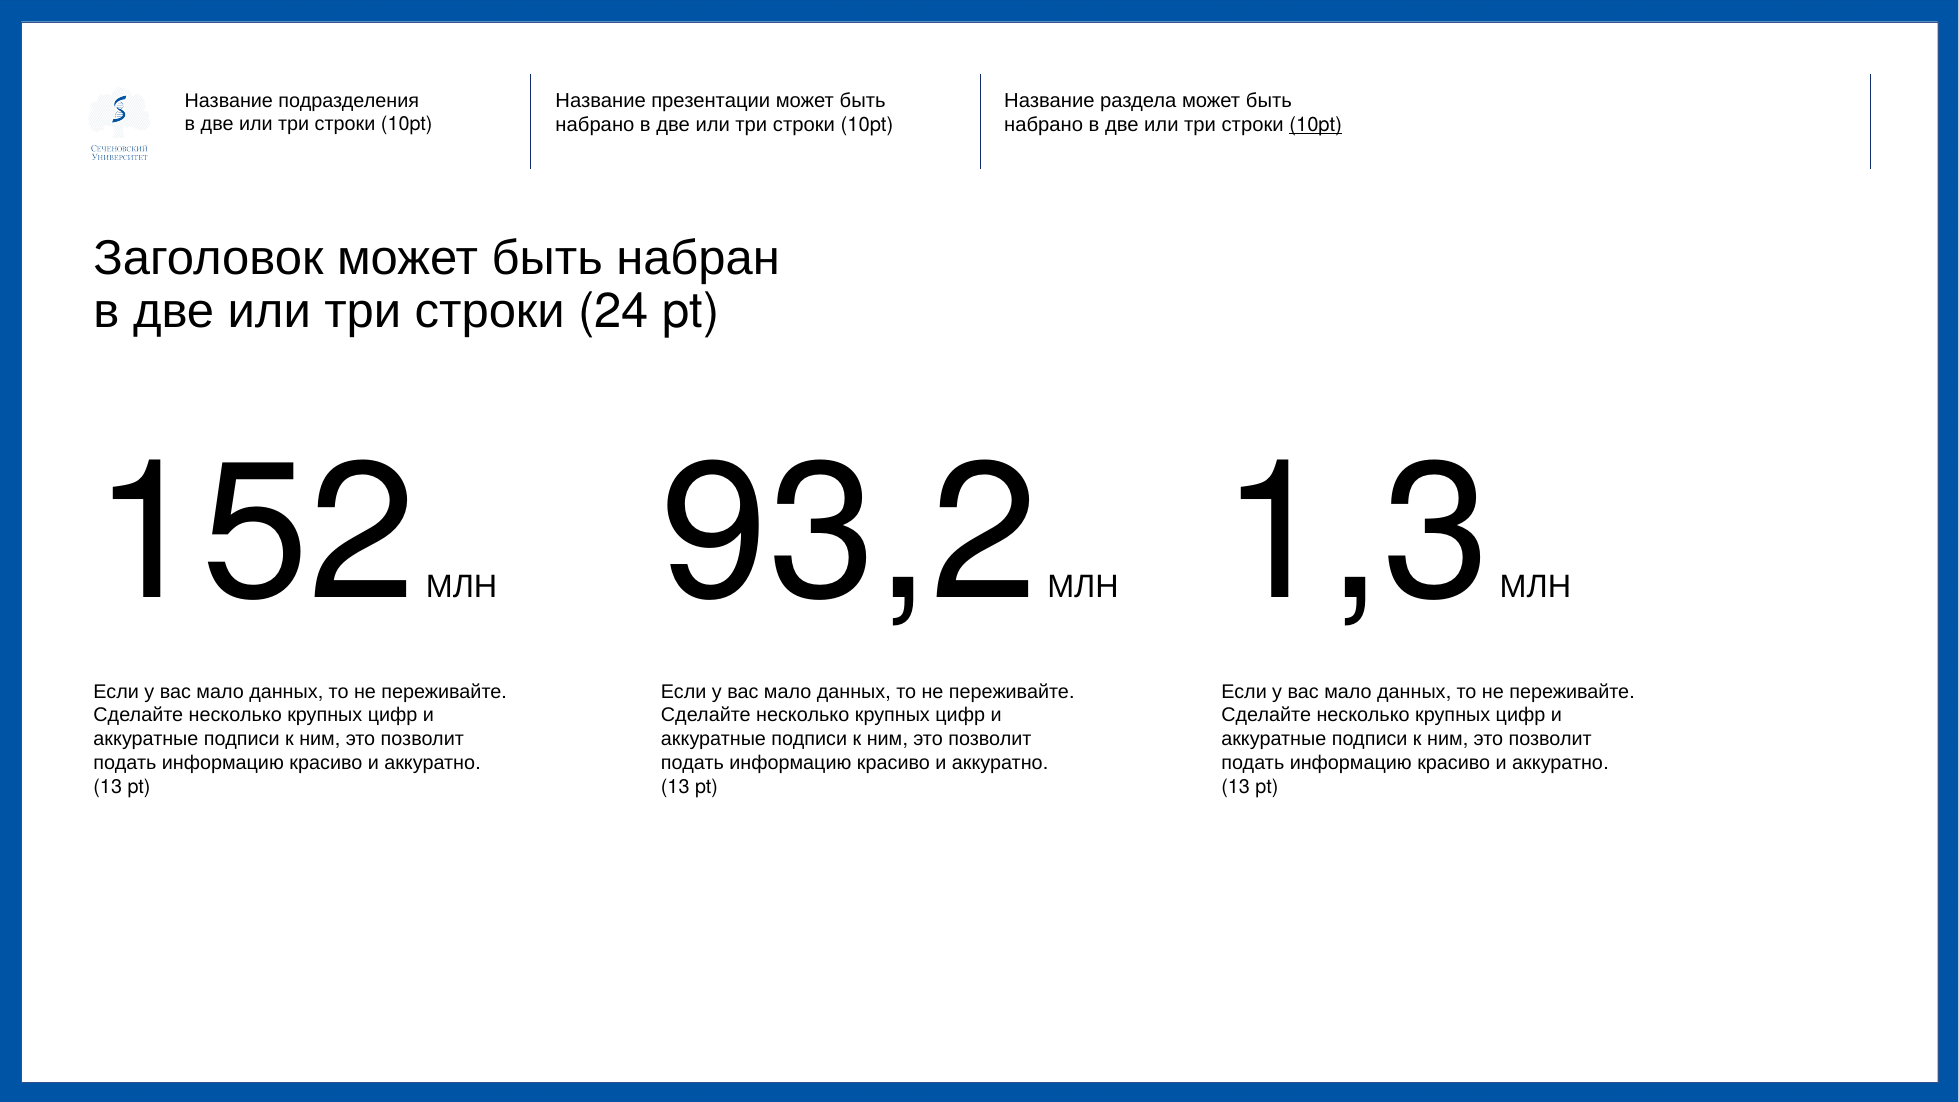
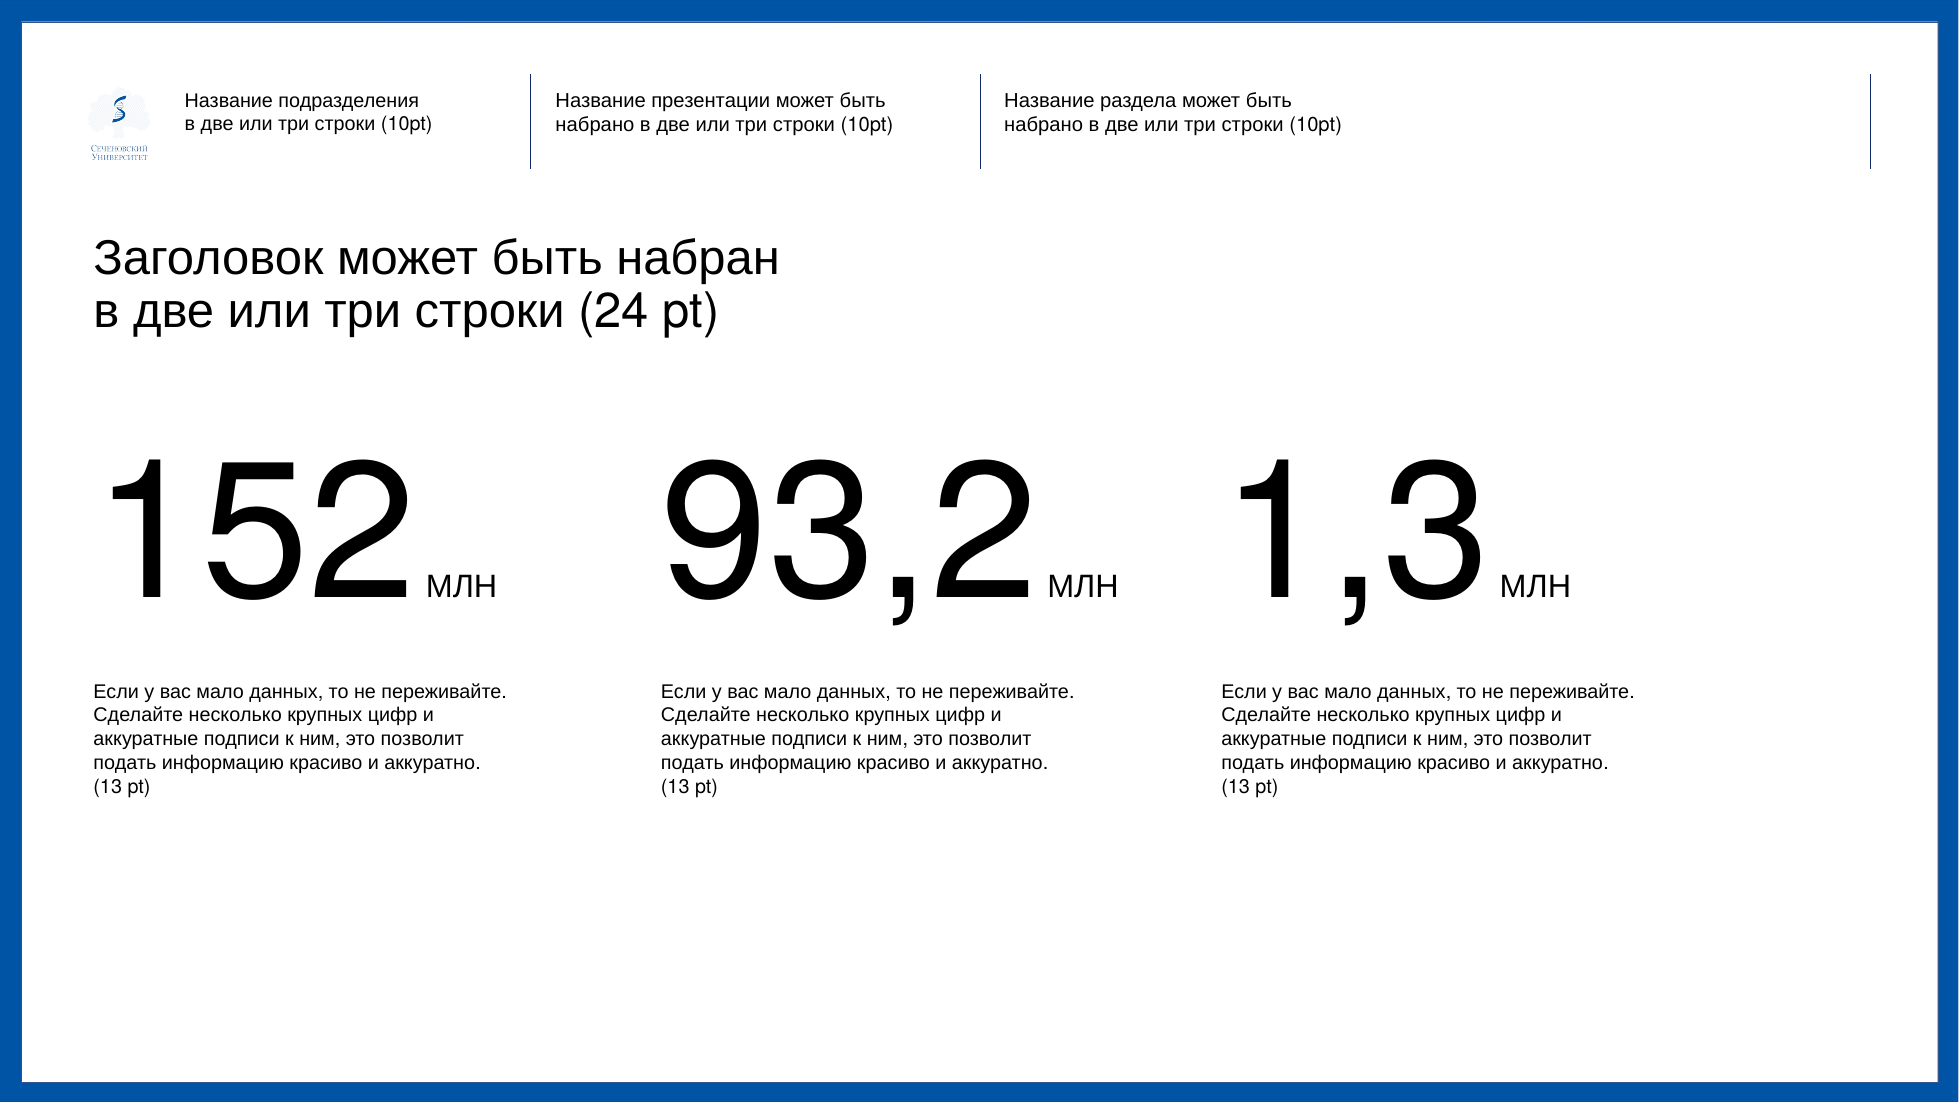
10pt at (1316, 125) underline: present -> none
